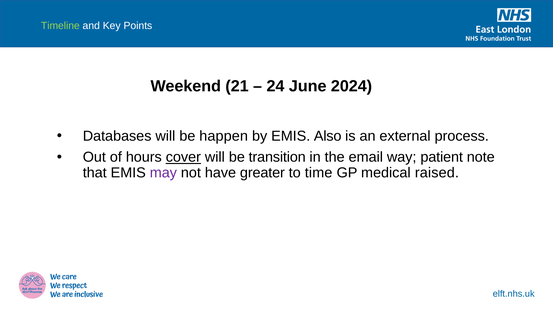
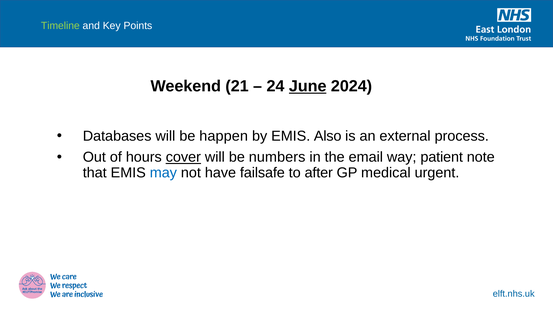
June underline: none -> present
transition: transition -> numbers
may colour: purple -> blue
greater: greater -> failsafe
time: time -> after
raised: raised -> urgent
